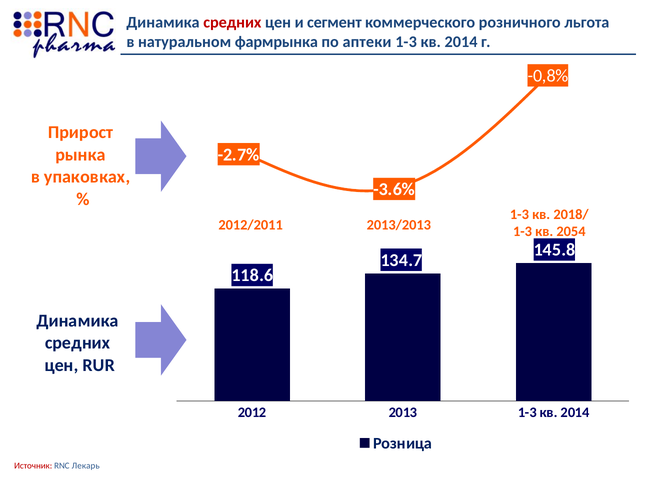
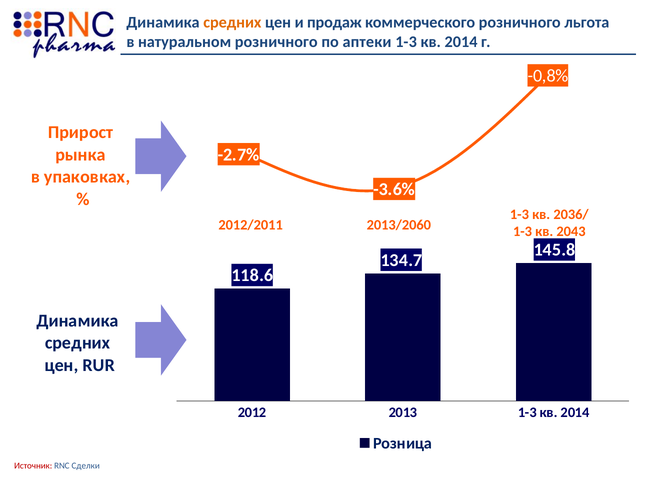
средних at (232, 22) colour: red -> orange
сегмент: сегмент -> продаж
натуральном фармрынка: фармрынка -> розничного
2018/: 2018/ -> 2036/
2013/2013: 2013/2013 -> 2013/2060
2054: 2054 -> 2043
Лекарь: Лекарь -> Сделки
